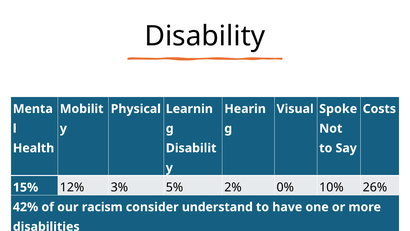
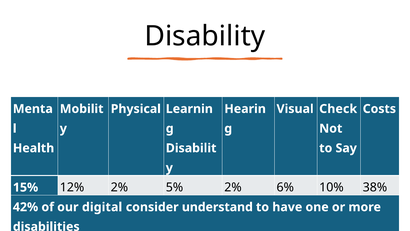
Spoke: Spoke -> Check
12% 3%: 3% -> 2%
0%: 0% -> 6%
26%: 26% -> 38%
racism: racism -> digital
